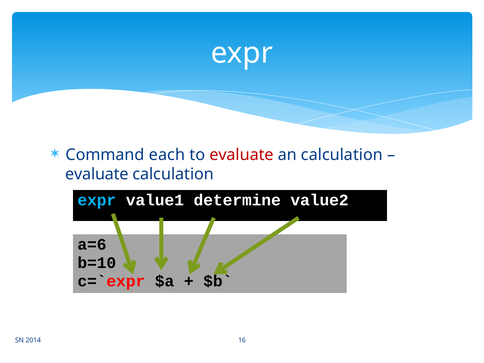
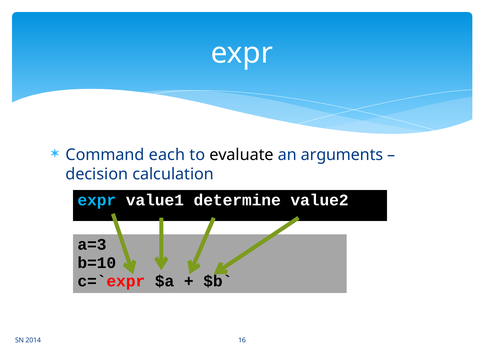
evaluate at (241, 155) colour: red -> black
an calculation: calculation -> arguments
evaluate at (97, 174): evaluate -> decision
a=6: a=6 -> a=3
